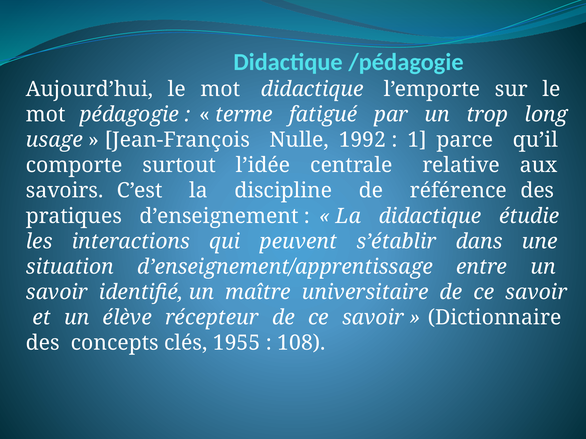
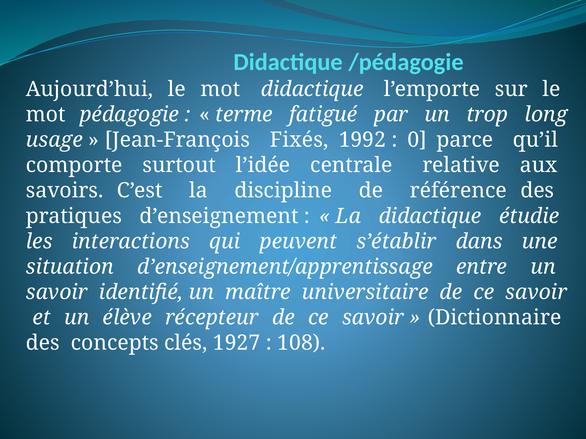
Nulle: Nulle -> Fixés
1: 1 -> 0
1955: 1955 -> 1927
